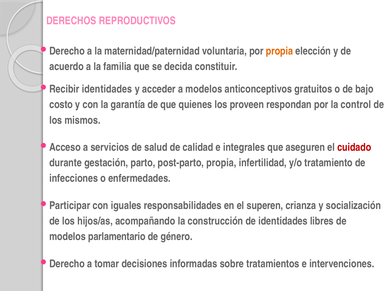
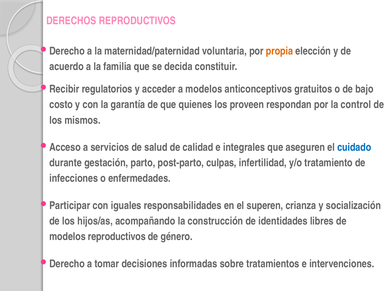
identidades at (107, 89): identidades -> regulatorios
cuidado colour: red -> blue
post-parto propia: propia -> culpas
modelos parlamentario: parlamentario -> reproductivos
